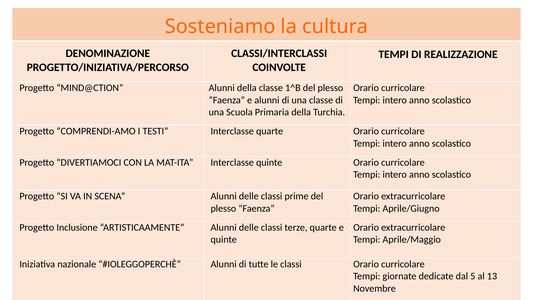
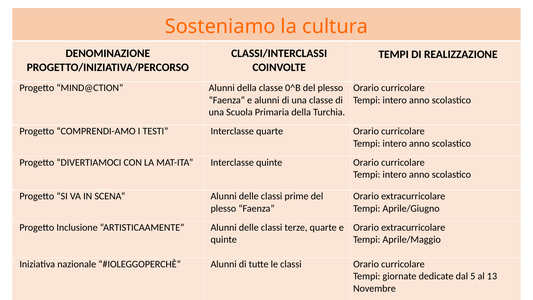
1^B: 1^B -> 0^B
